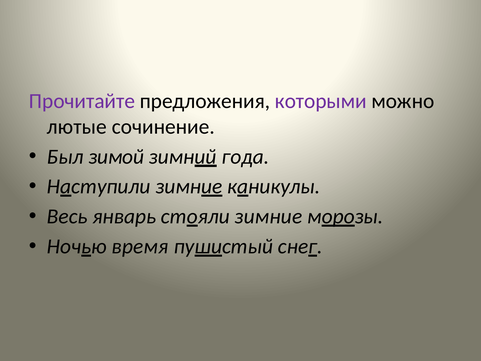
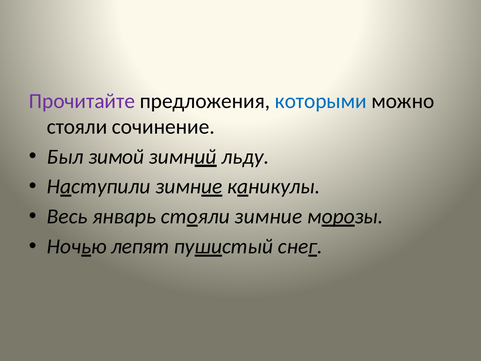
которыми colour: purple -> blue
лютые at (77, 127): лютые -> стояли
года: года -> льду
время: время -> лепят
